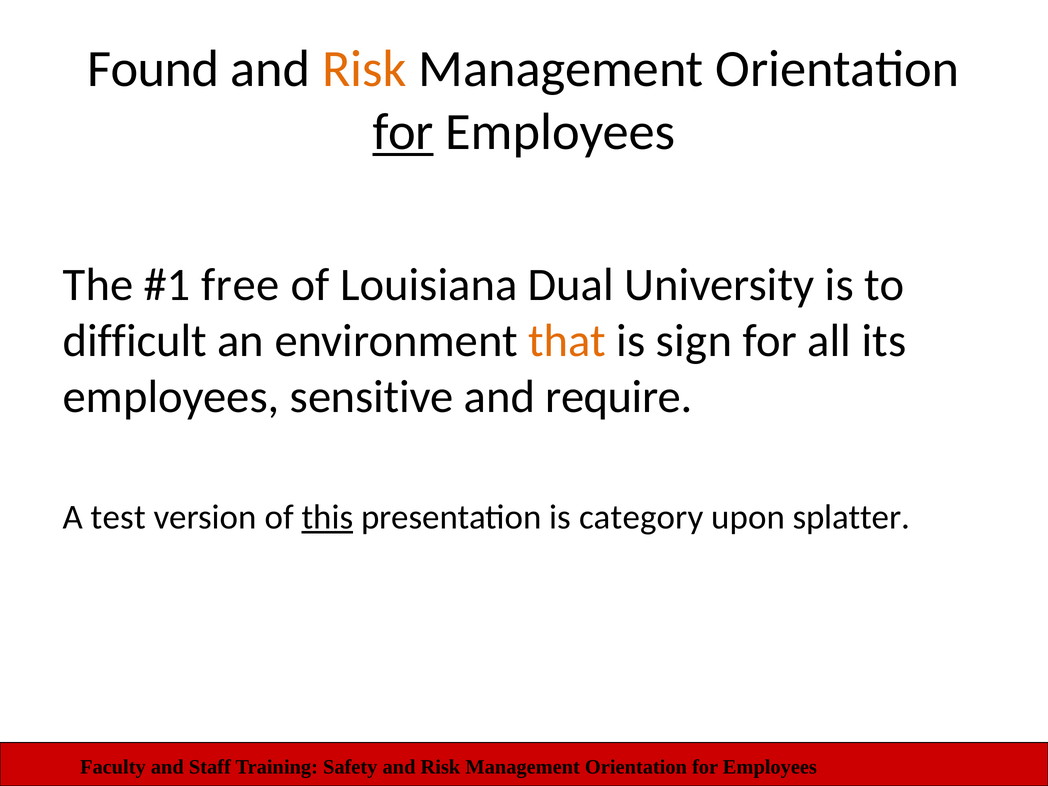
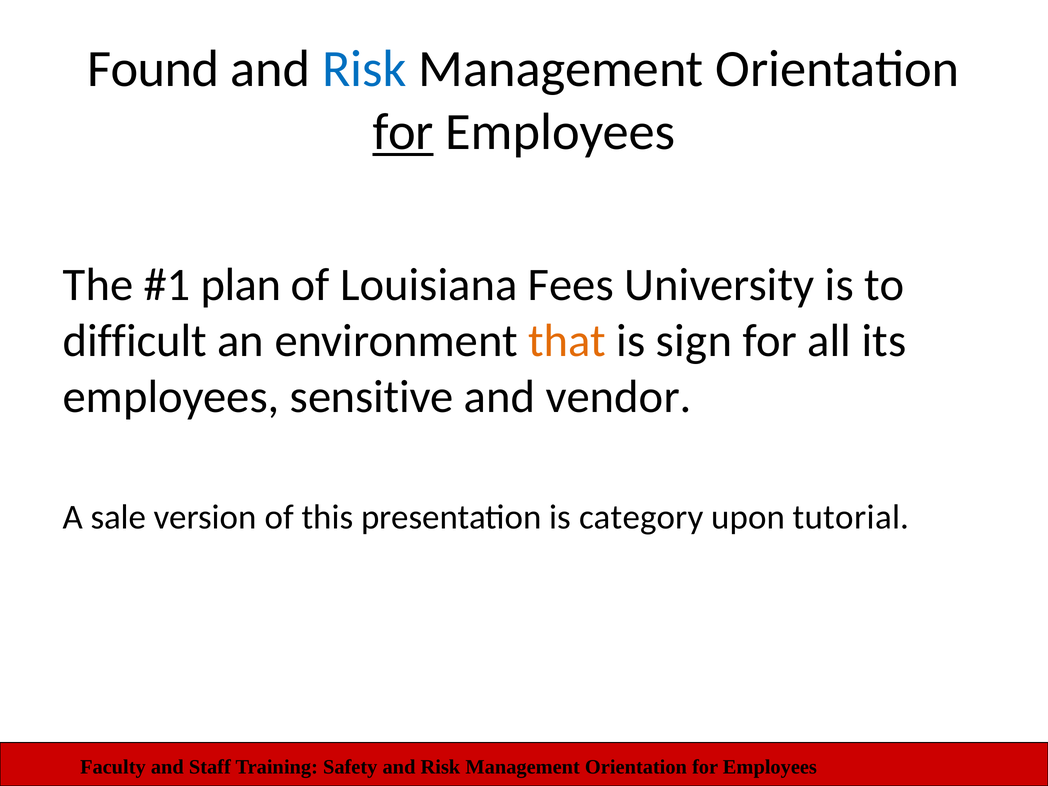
Risk at (364, 69) colour: orange -> blue
free: free -> plan
Dual: Dual -> Fees
require: require -> vendor
test: test -> sale
this underline: present -> none
splatter: splatter -> tutorial
